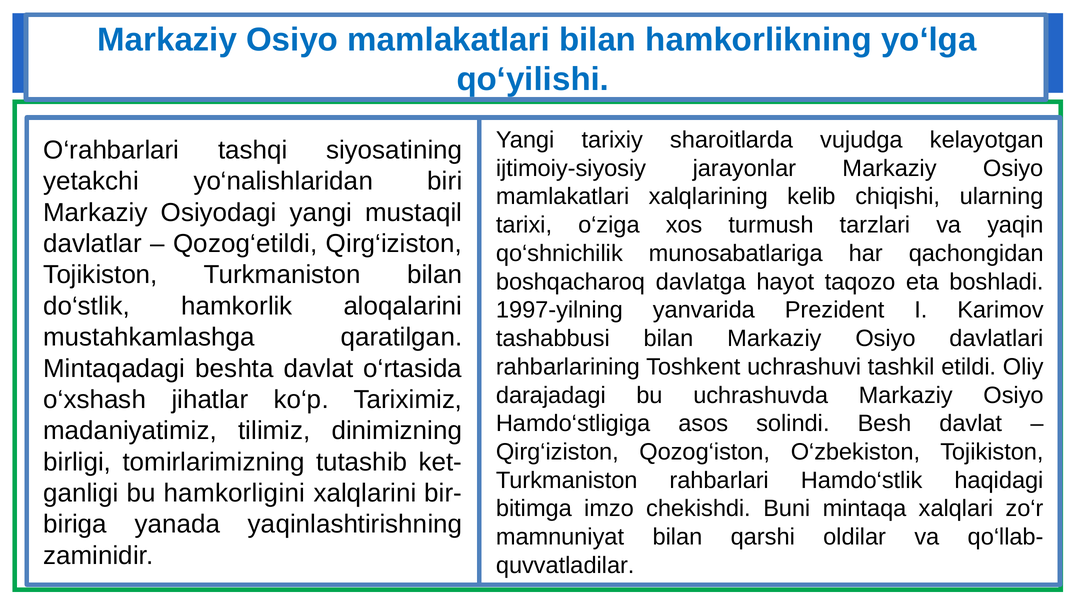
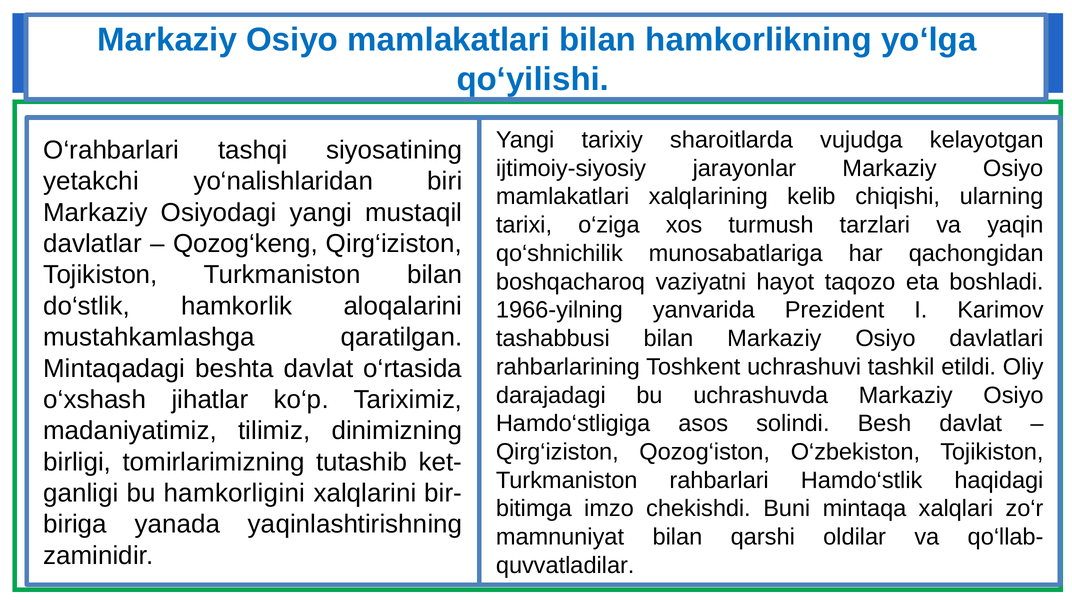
Qozog‘etildi: Qozog‘etildi -> Qozog‘keng
davlatga: davlatga -> vaziyatni
1997-yilning: 1997-yilning -> 1966-yilning
